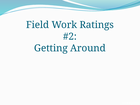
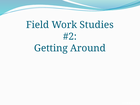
Ratings: Ratings -> Studies
